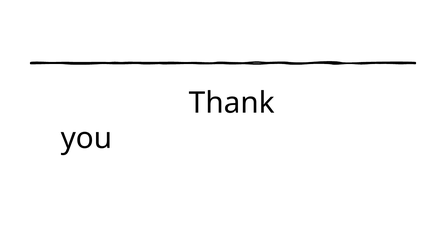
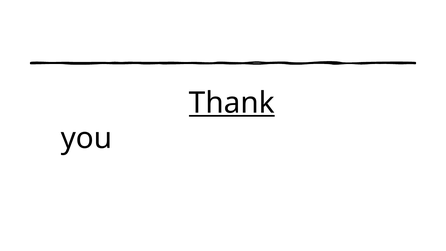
Thank underline: none -> present
